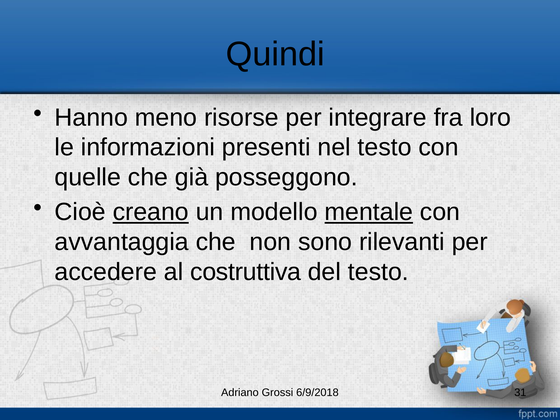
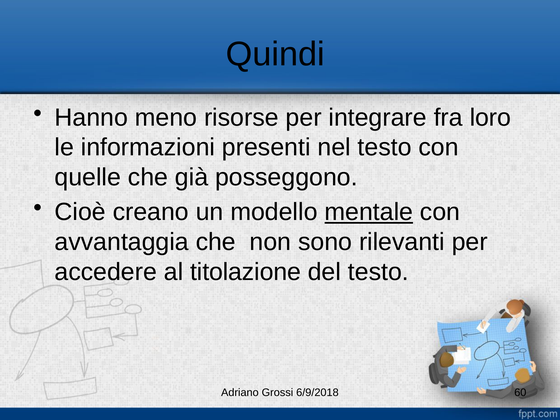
creano underline: present -> none
costruttiva: costruttiva -> titolazione
31: 31 -> 60
